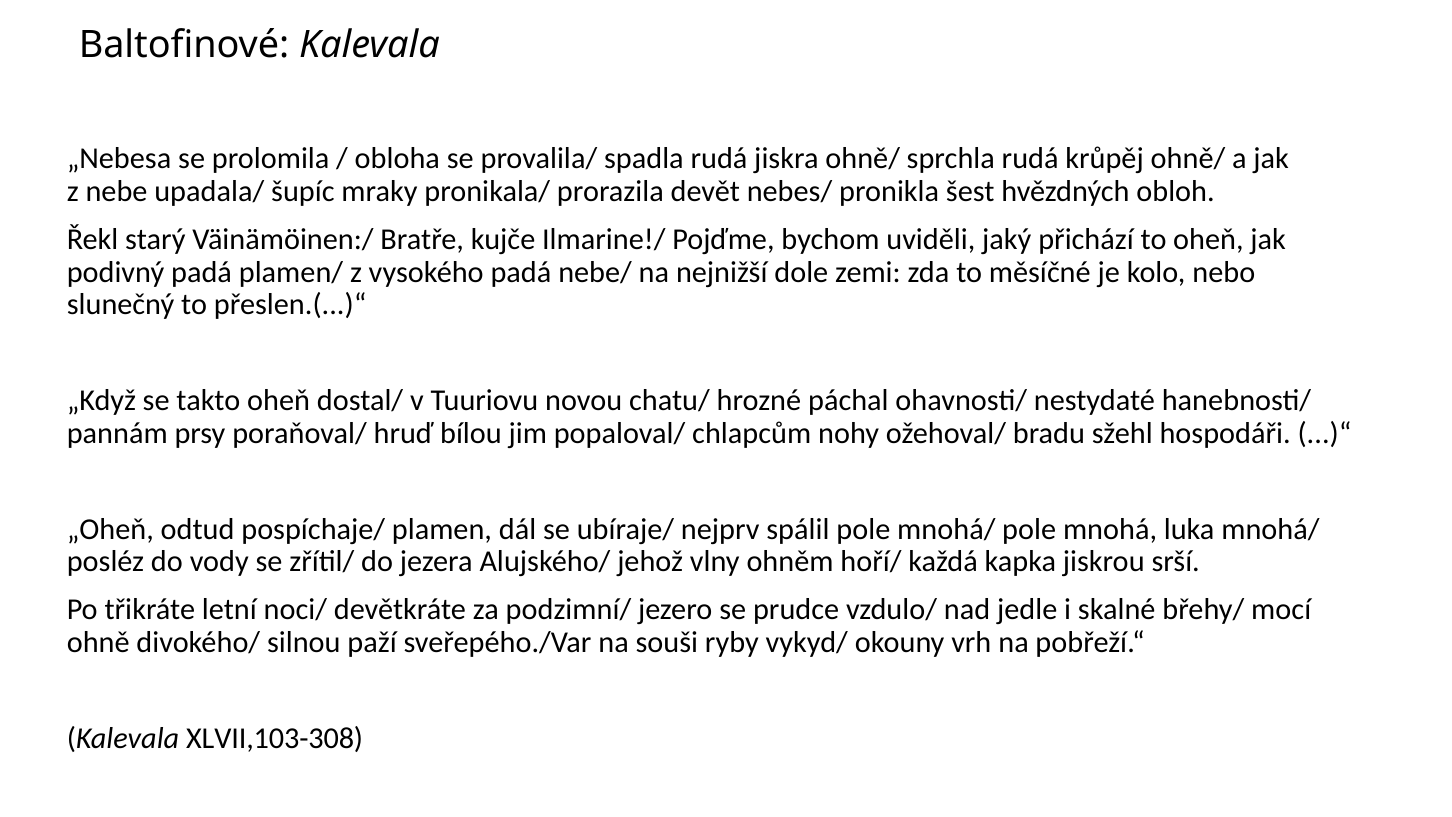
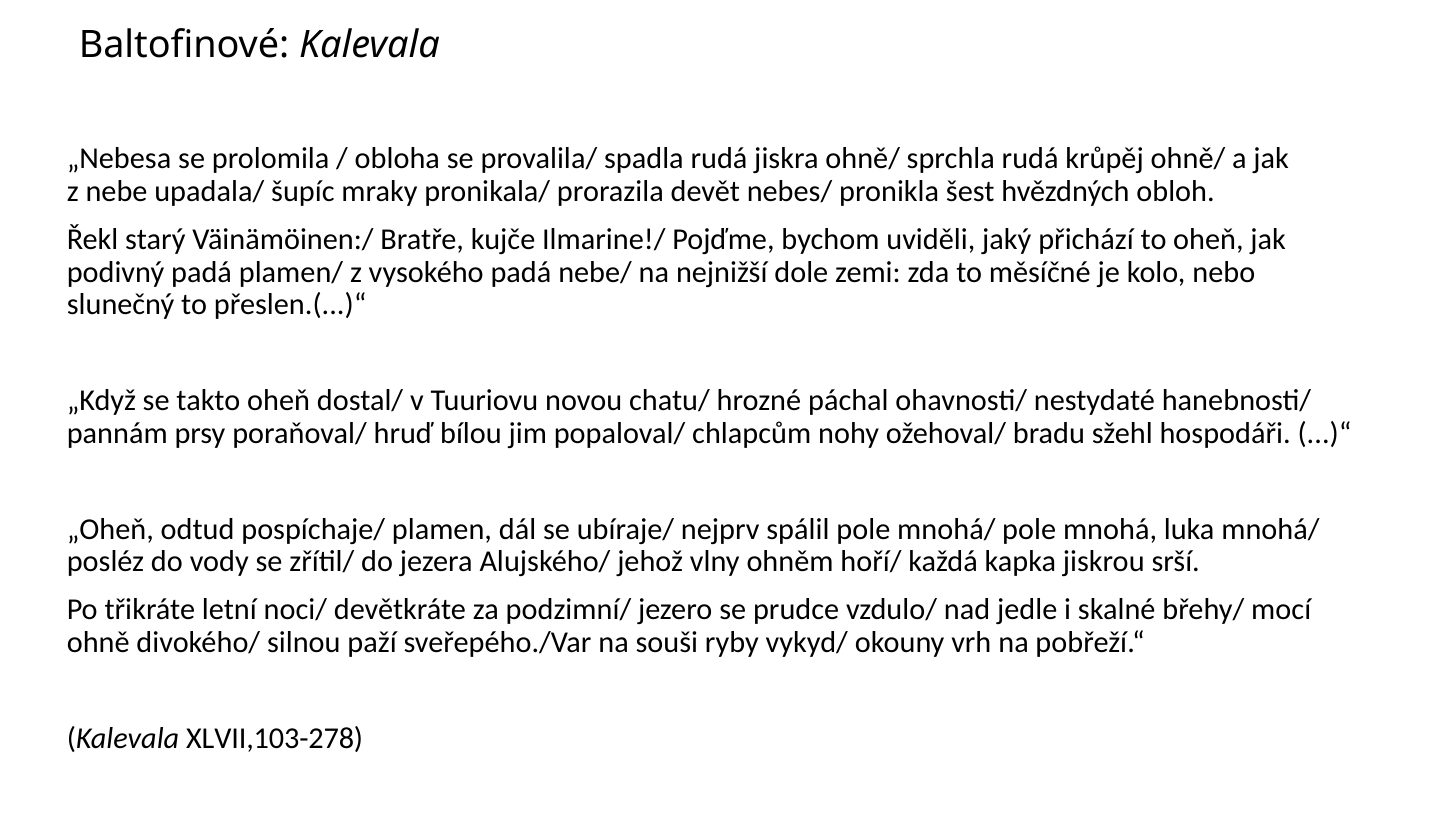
XLVII,103-308: XLVII,103-308 -> XLVII,103-278
